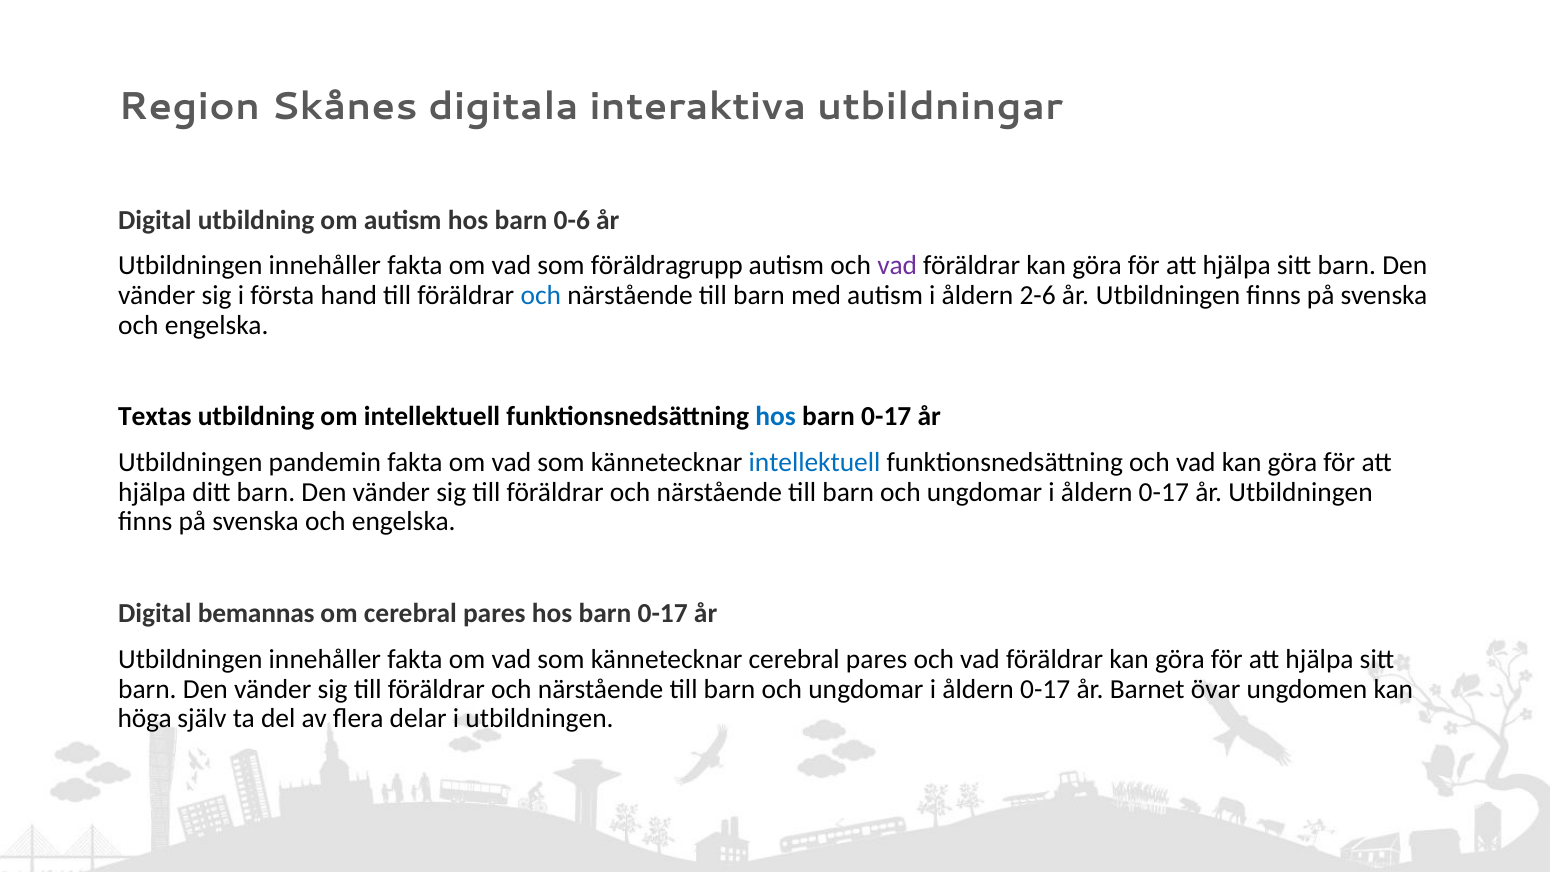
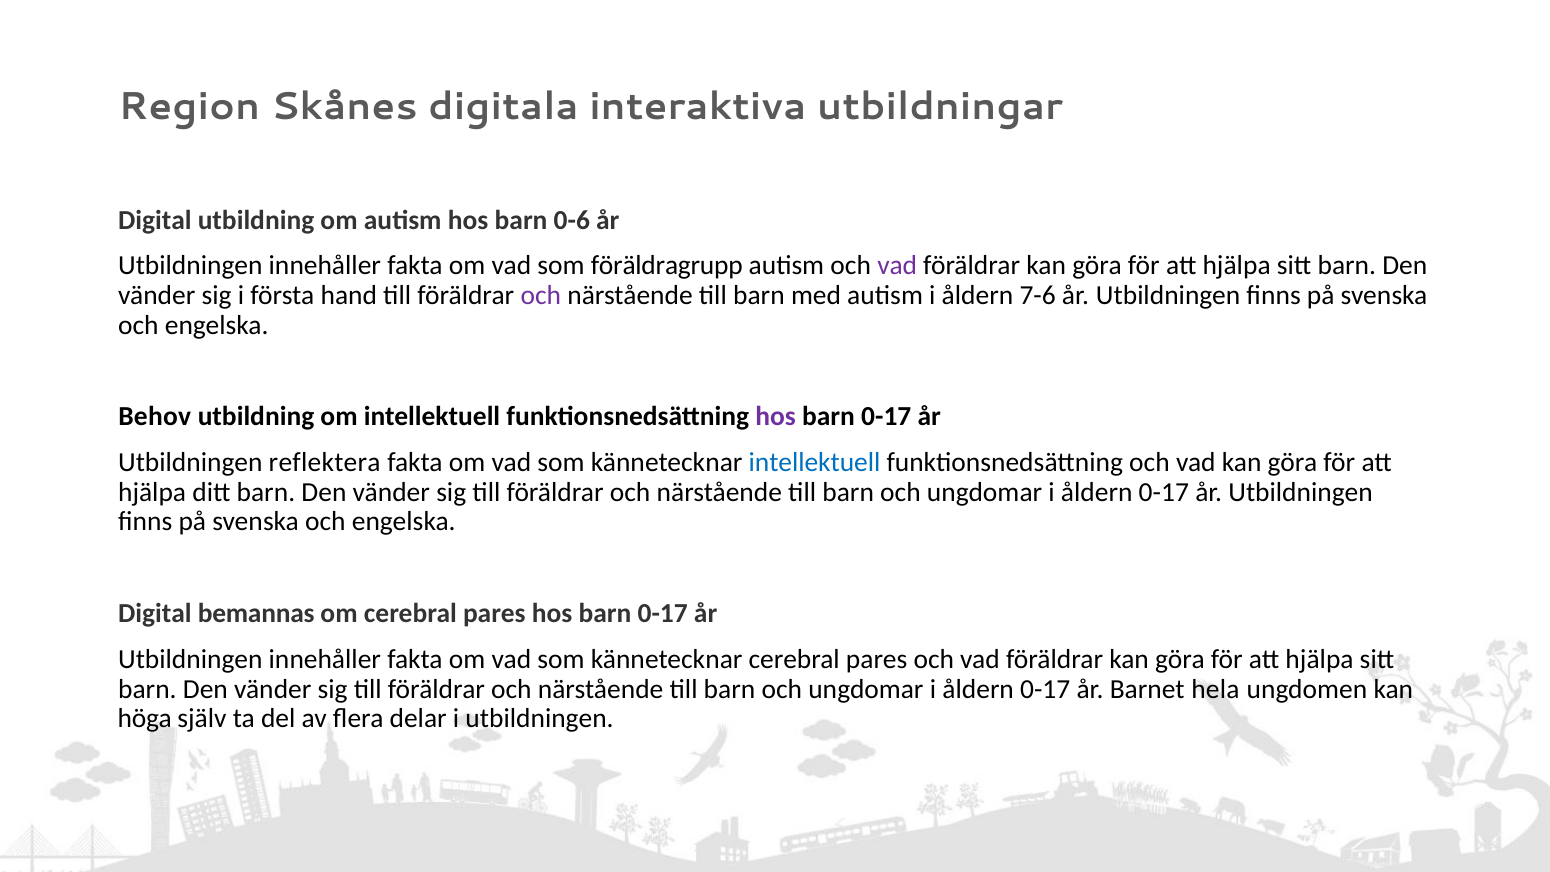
och at (541, 295) colour: blue -> purple
2-6: 2-6 -> 7-6
Textas: Textas -> Behov
hos at (776, 417) colour: blue -> purple
pandemin: pandemin -> reflektera
övar: övar -> hela
